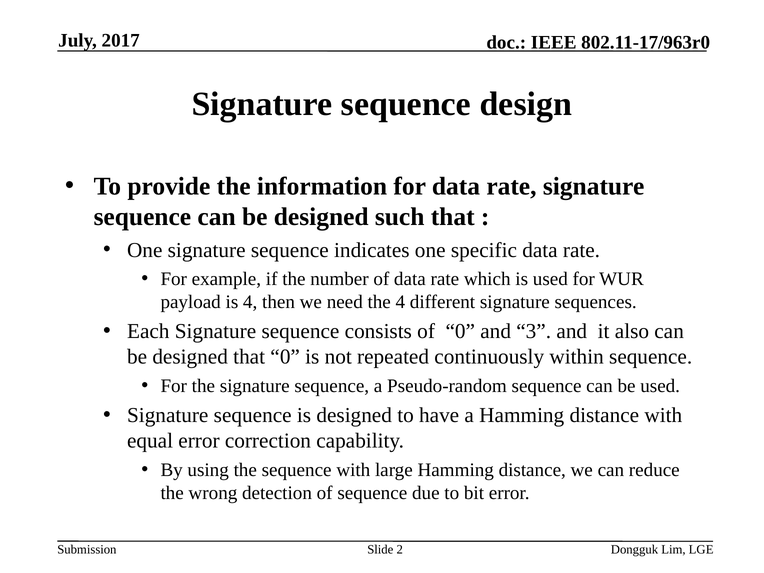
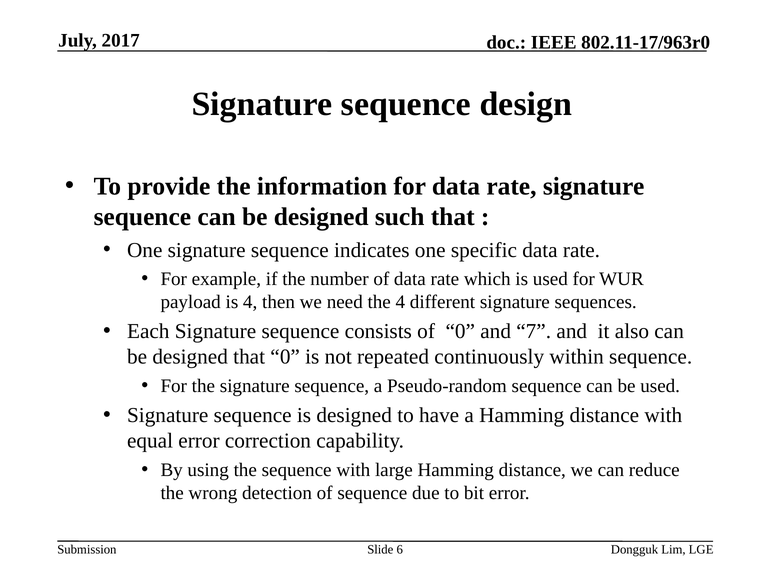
3: 3 -> 7
2: 2 -> 6
